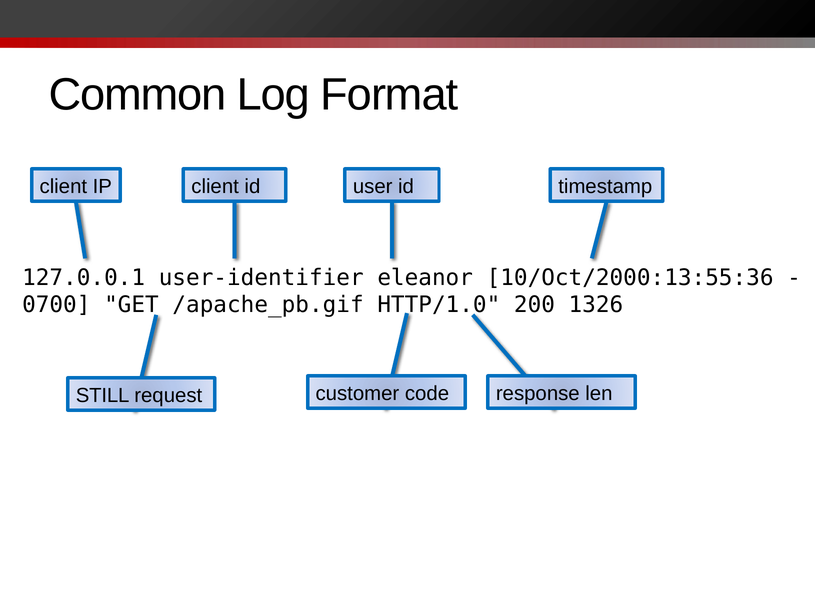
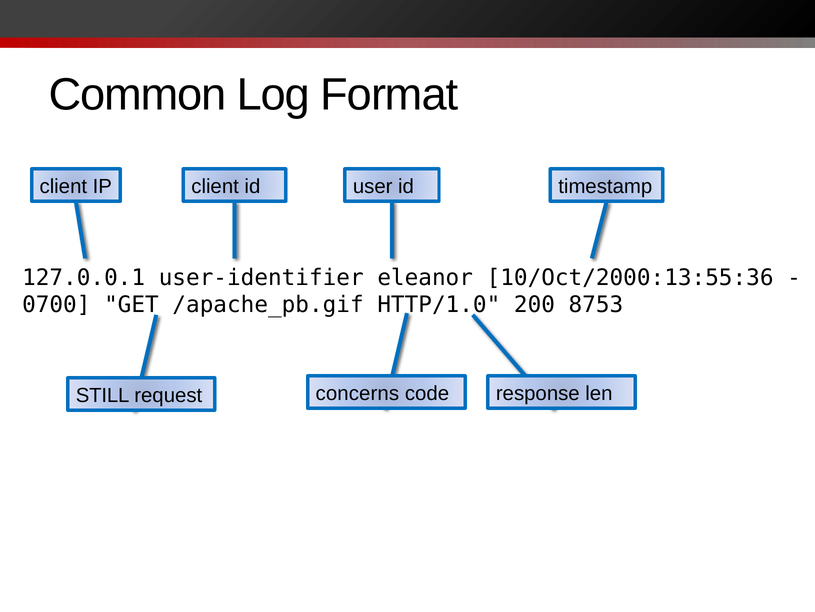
1326: 1326 -> 8753
customer: customer -> concerns
